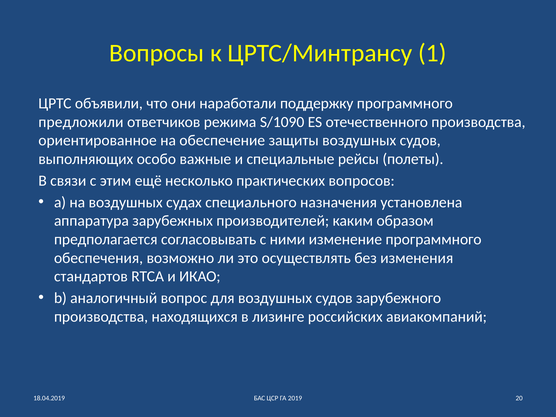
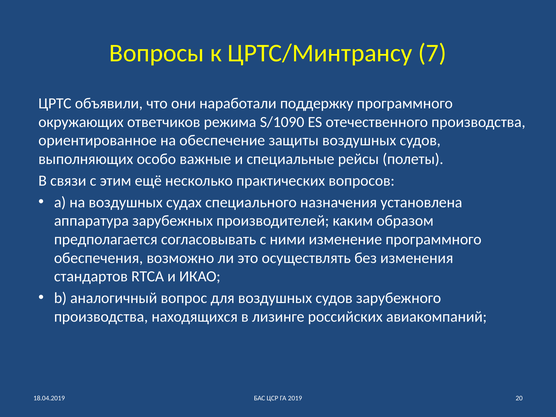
1: 1 -> 7
предложили: предложили -> окружающих
